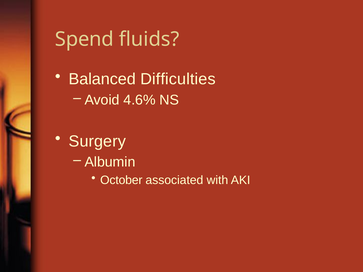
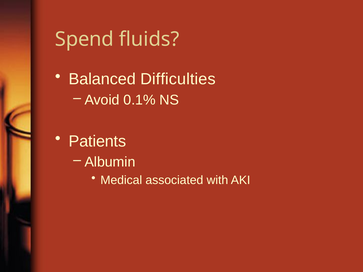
4.6%: 4.6% -> 0.1%
Surgery: Surgery -> Patients
October: October -> Medical
